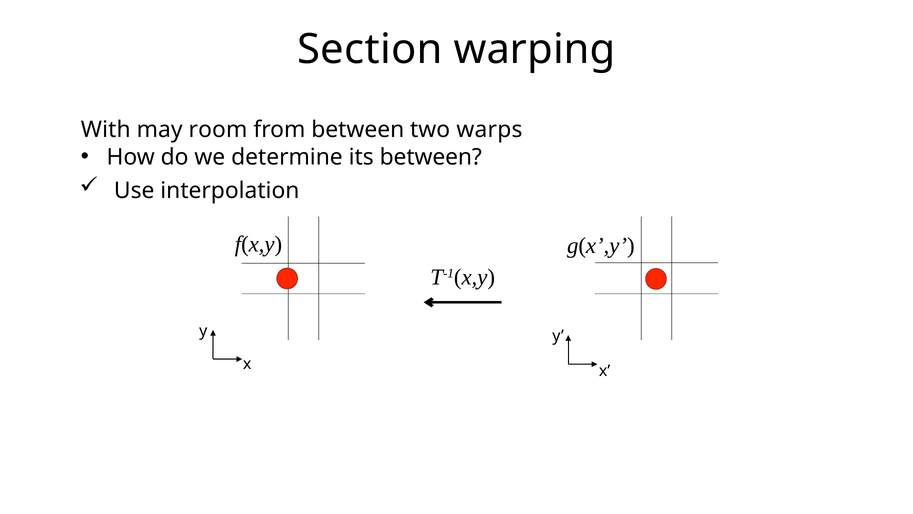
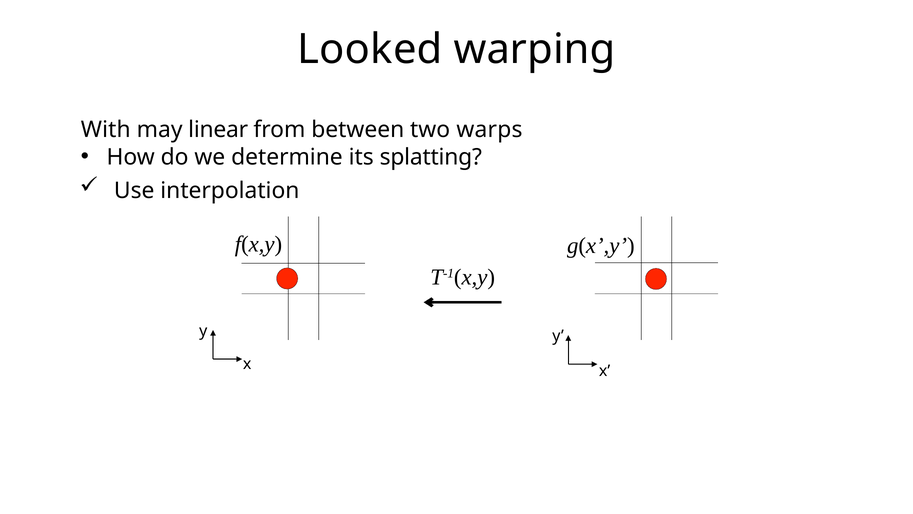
Section: Section -> Looked
room: room -> linear
its between: between -> splatting
